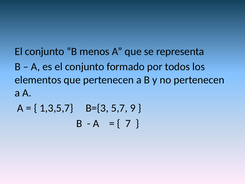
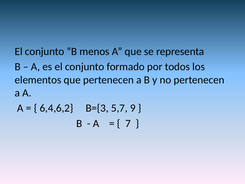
1,3,5,7: 1,3,5,7 -> 6,4,6,2
